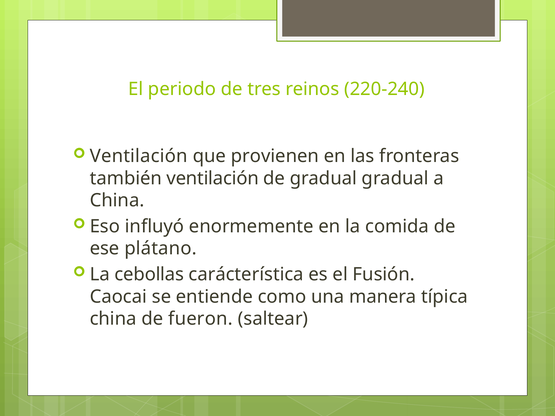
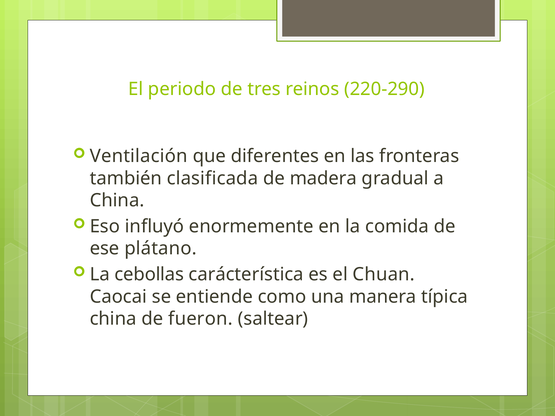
220-240: 220-240 -> 220-290
provienen: provienen -> diferentes
también ventilación: ventilación -> clasificada
de gradual: gradual -> madera
Fusión: Fusión -> Chuan
